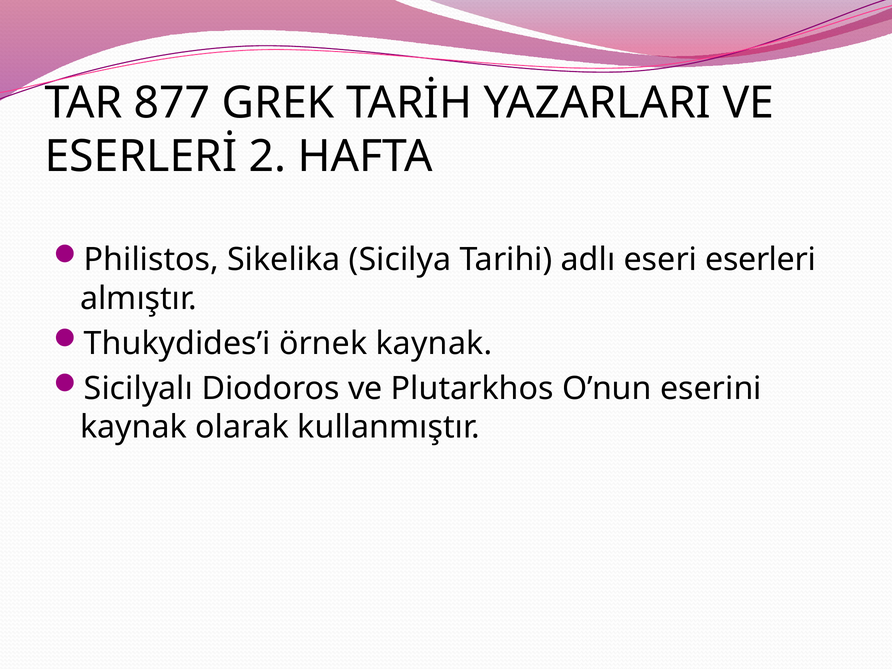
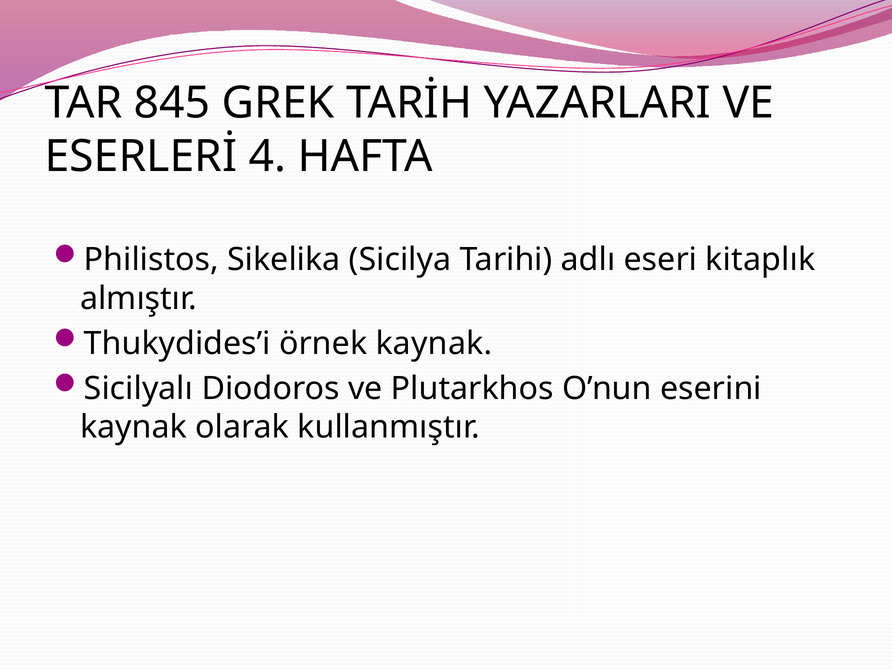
877: 877 -> 845
2: 2 -> 4
eserleri: eserleri -> kitaplık
